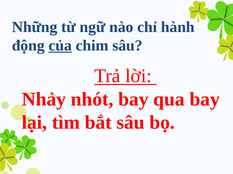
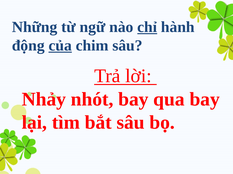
chỉ underline: none -> present
